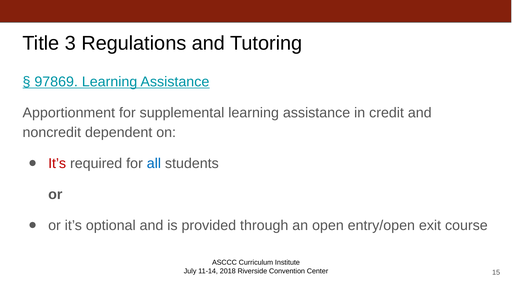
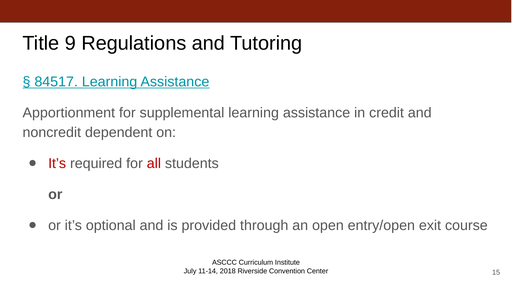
3: 3 -> 9
97869: 97869 -> 84517
all colour: blue -> red
